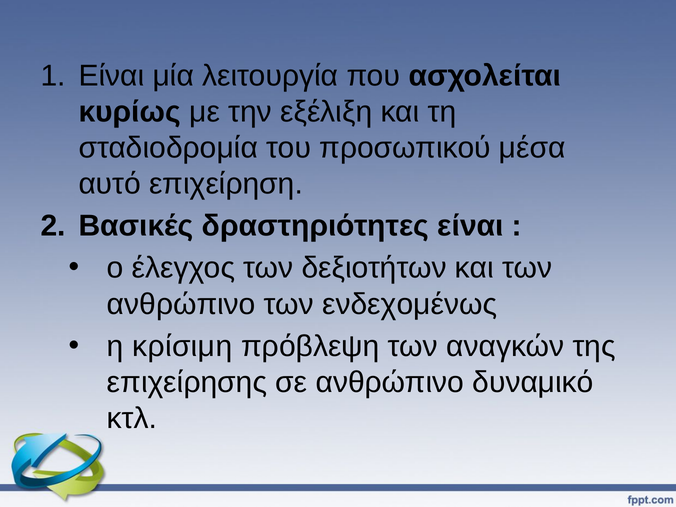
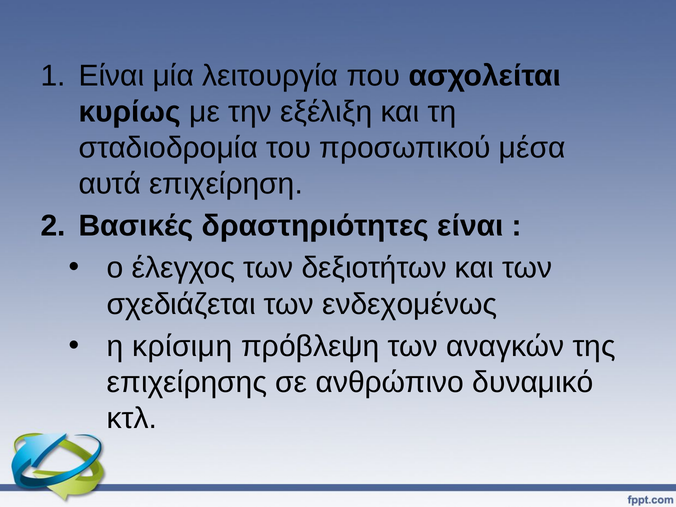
αυτό: αυτό -> αυτά
ανθρώπινο at (181, 304): ανθρώπινο -> σχεδιάζεται
